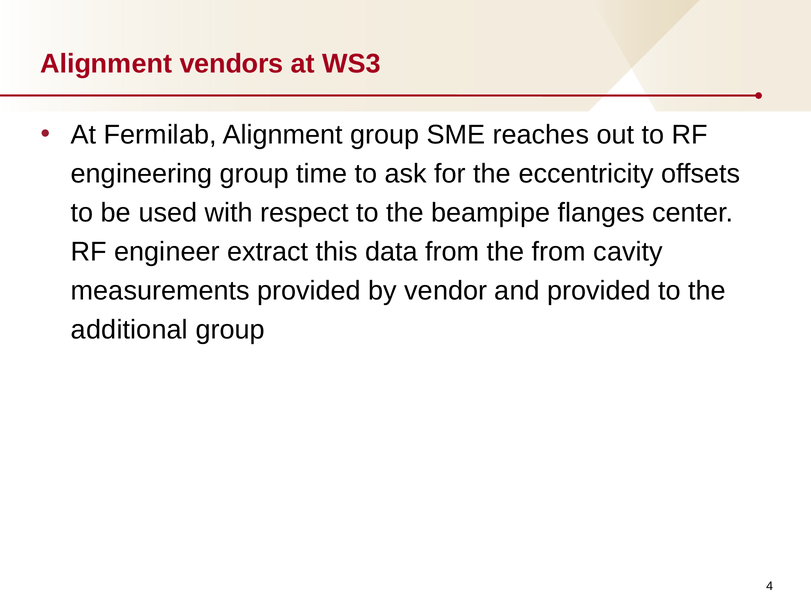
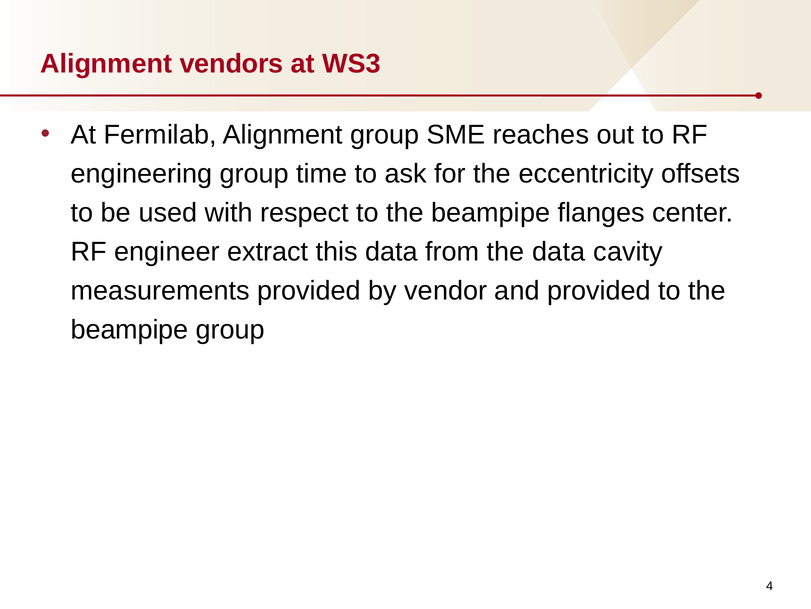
the from: from -> data
additional at (129, 329): additional -> beampipe
